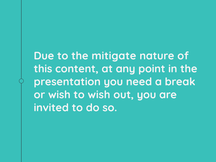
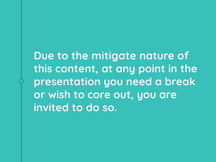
to wish: wish -> core
